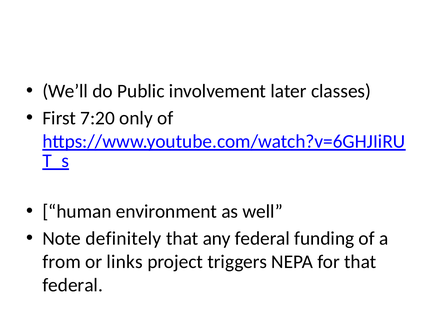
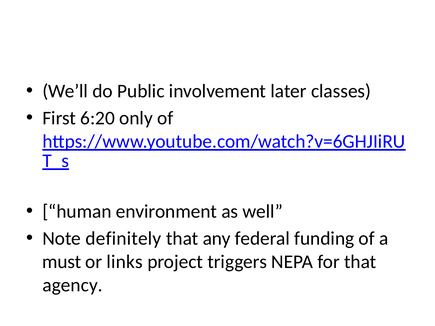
7:20: 7:20 -> 6:20
from: from -> must
federal at (73, 285): federal -> agency
